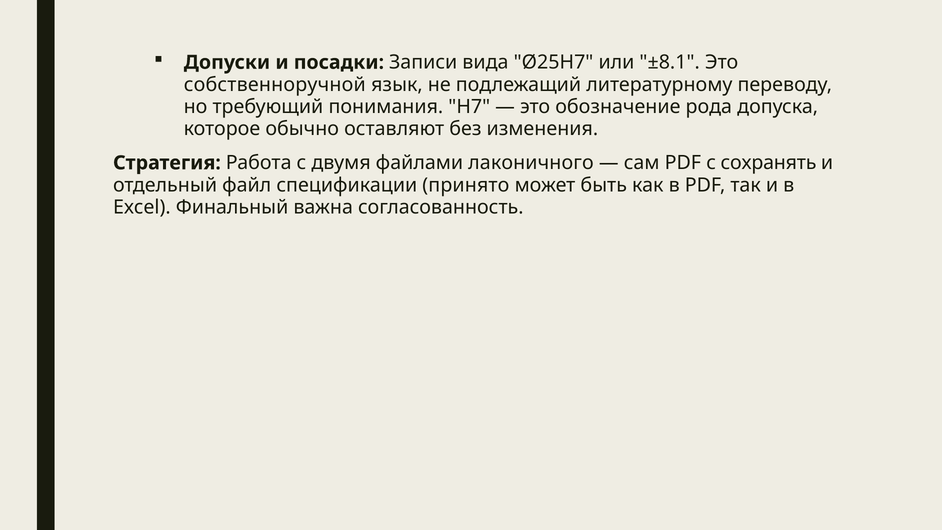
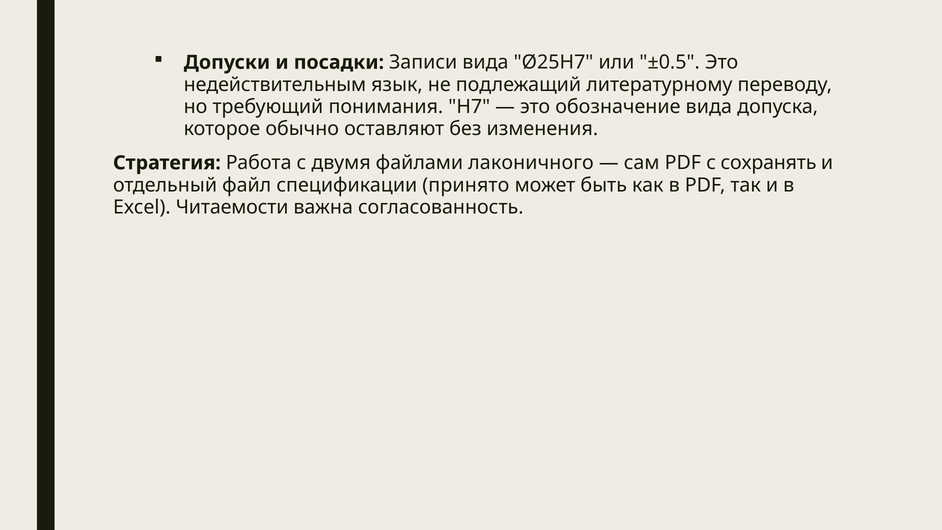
±8.1: ±8.1 -> ±0.5
собственноручной: собственноручной -> недействительным
обозначение рода: рода -> вида
Финальный: Финальный -> Читаемости
